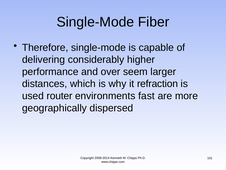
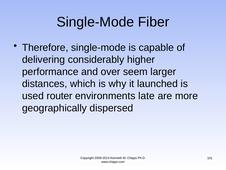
refraction: refraction -> launched
fast: fast -> late
